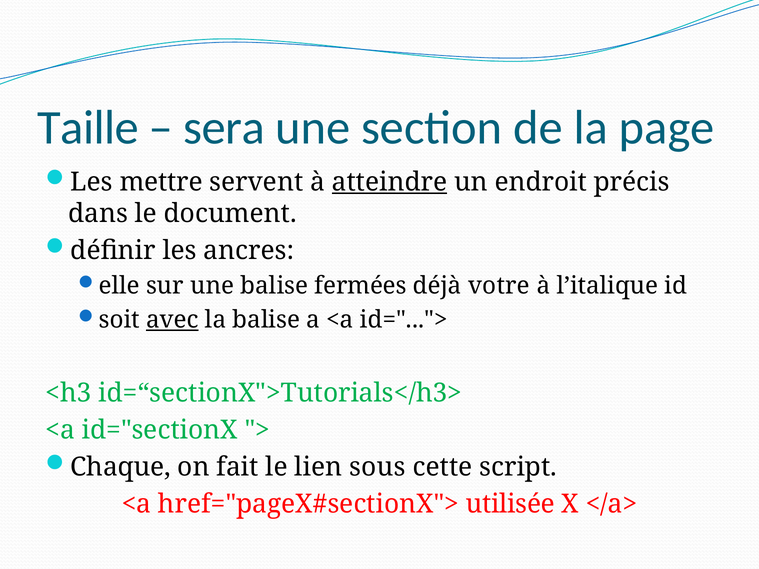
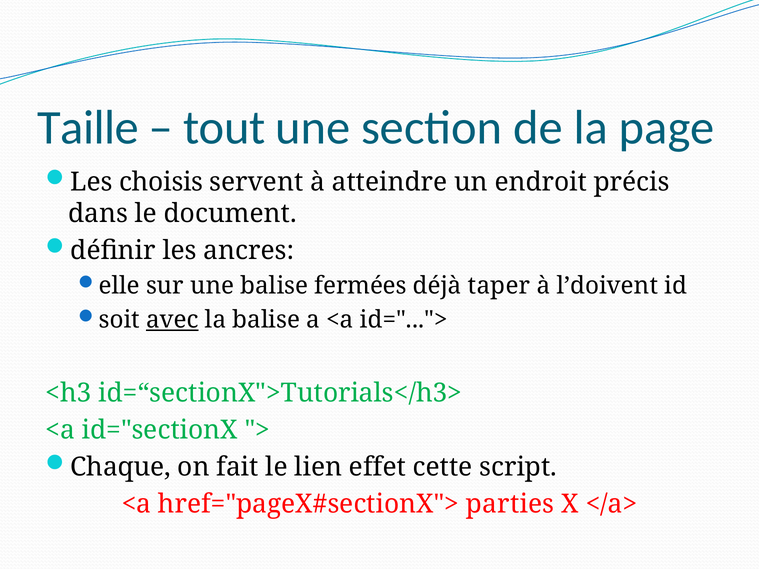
sera: sera -> tout
mettre: mettre -> choisis
atteindre underline: present -> none
votre: votre -> taper
l’italique: l’italique -> l’doivent
sous: sous -> effet
utilisée: utilisée -> parties
